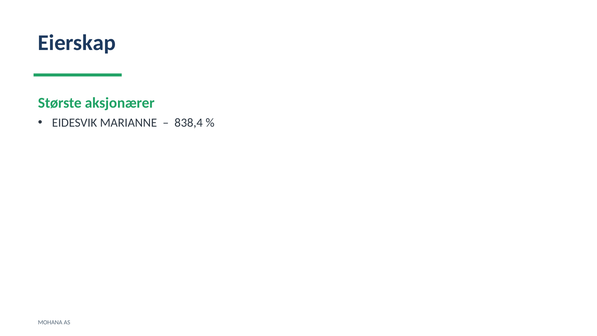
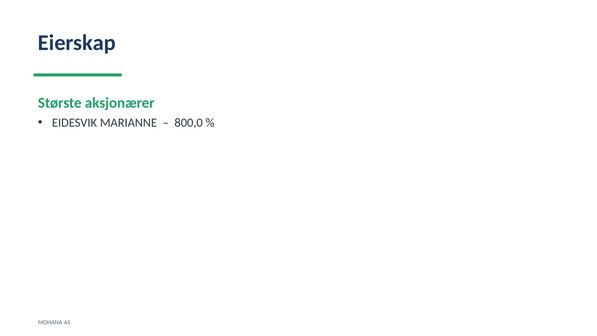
838,4: 838,4 -> 800,0
